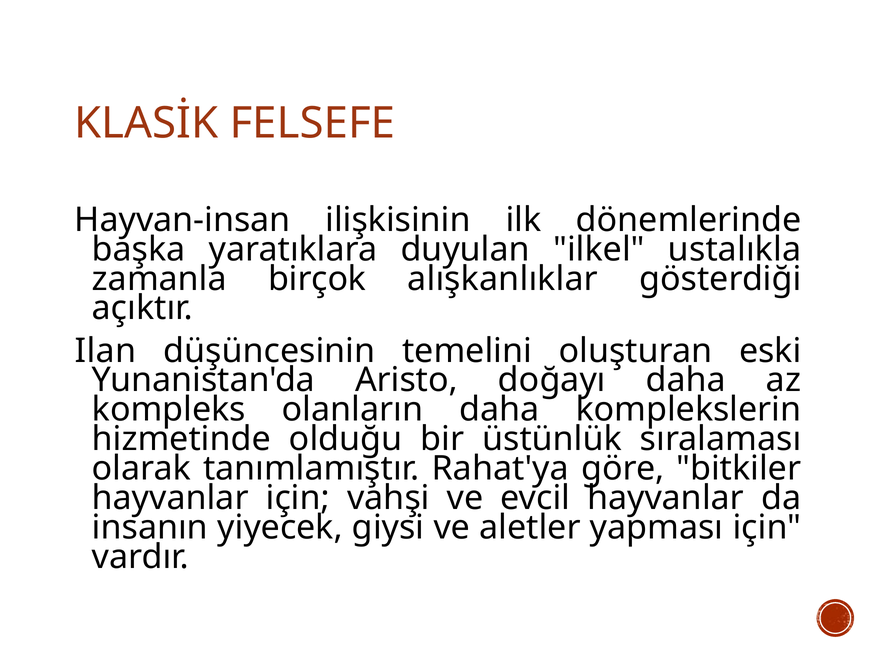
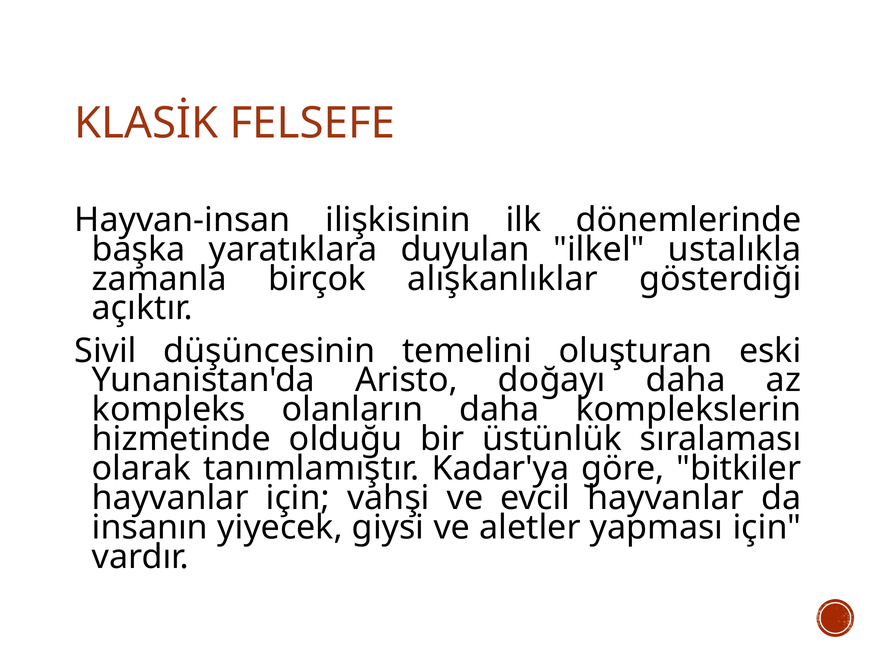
Ilan: Ilan -> Sivil
Rahat'ya: Rahat'ya -> Kadar'ya
